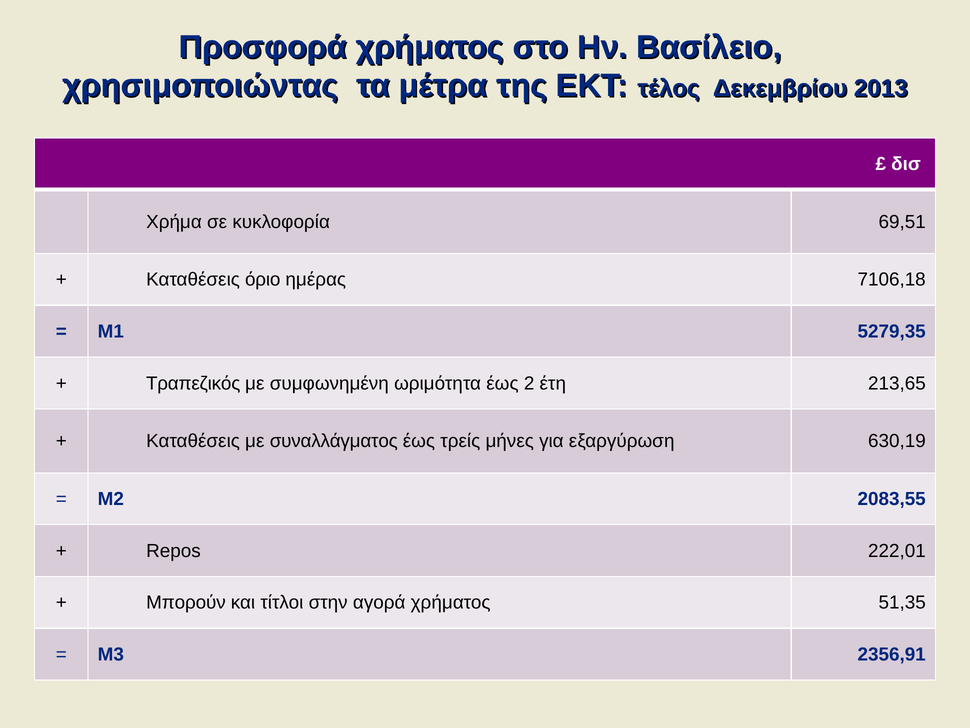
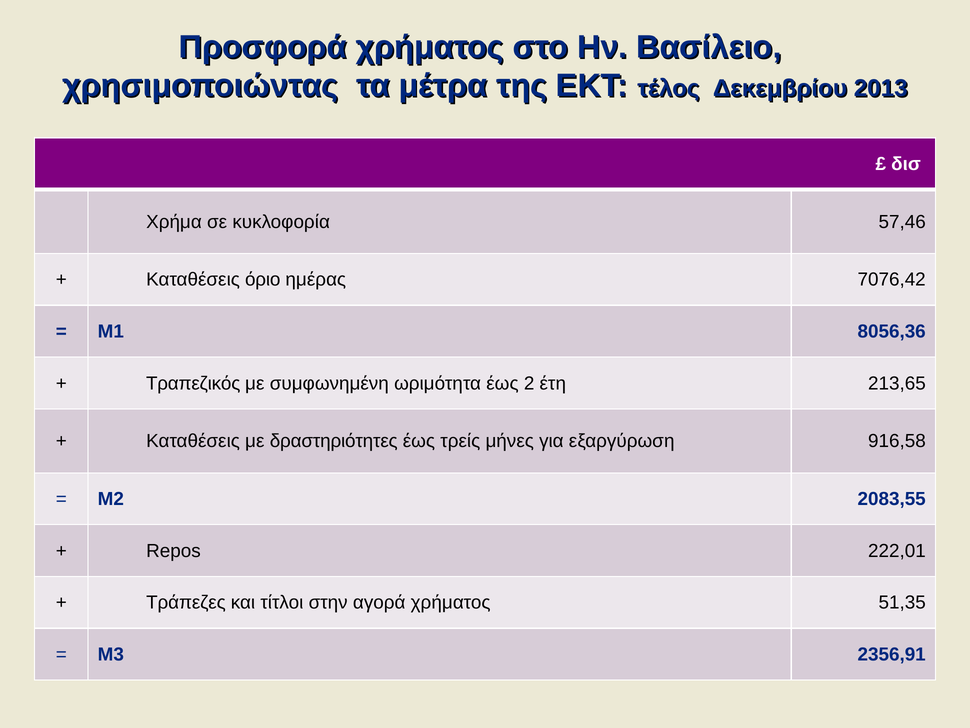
69,51: 69,51 -> 57,46
7106,18: 7106,18 -> 7076,42
5279,35: 5279,35 -> 8056,36
συναλλάγματος: συναλλάγματος -> δραστηριότητες
630,19: 630,19 -> 916,58
Μπορούν: Μπορούν -> Τράπεζες
